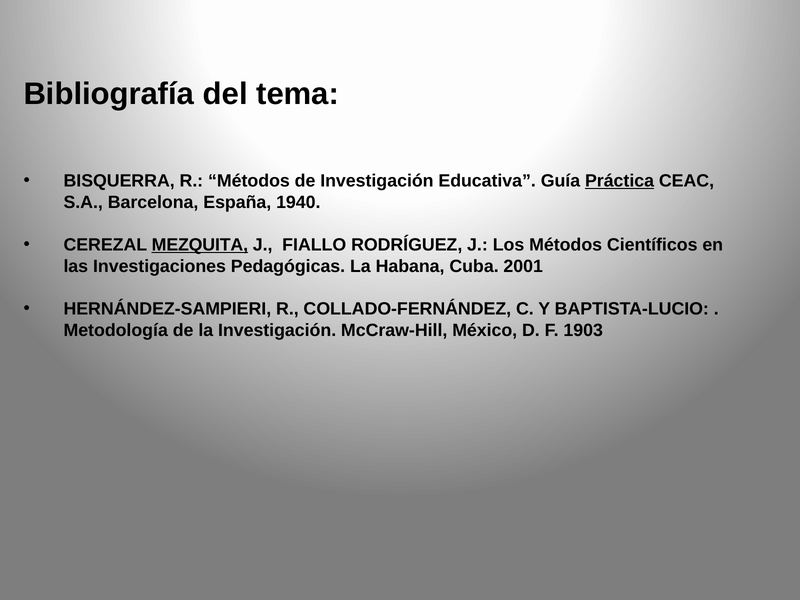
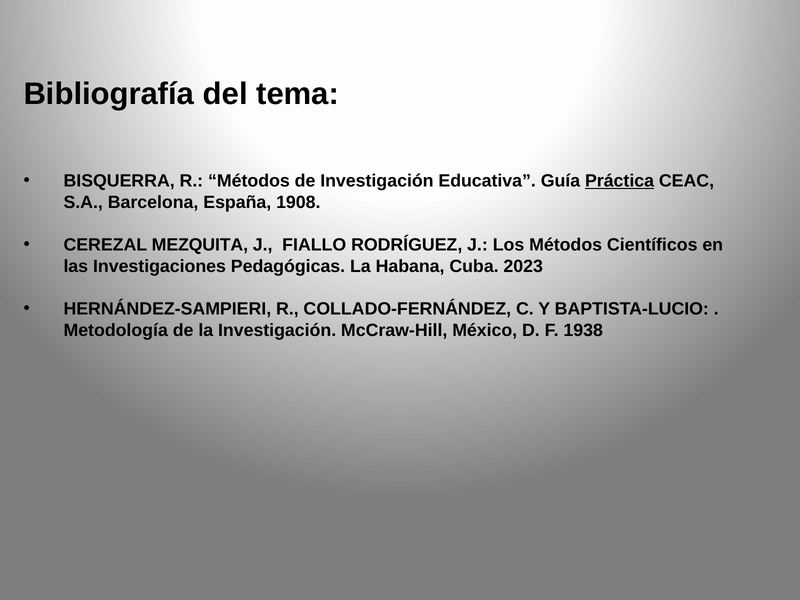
1940: 1940 -> 1908
MEZQUITA underline: present -> none
2001: 2001 -> 2023
1903: 1903 -> 1938
